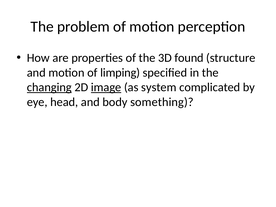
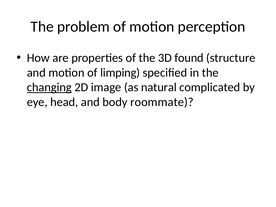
image underline: present -> none
system: system -> natural
something: something -> roommate
